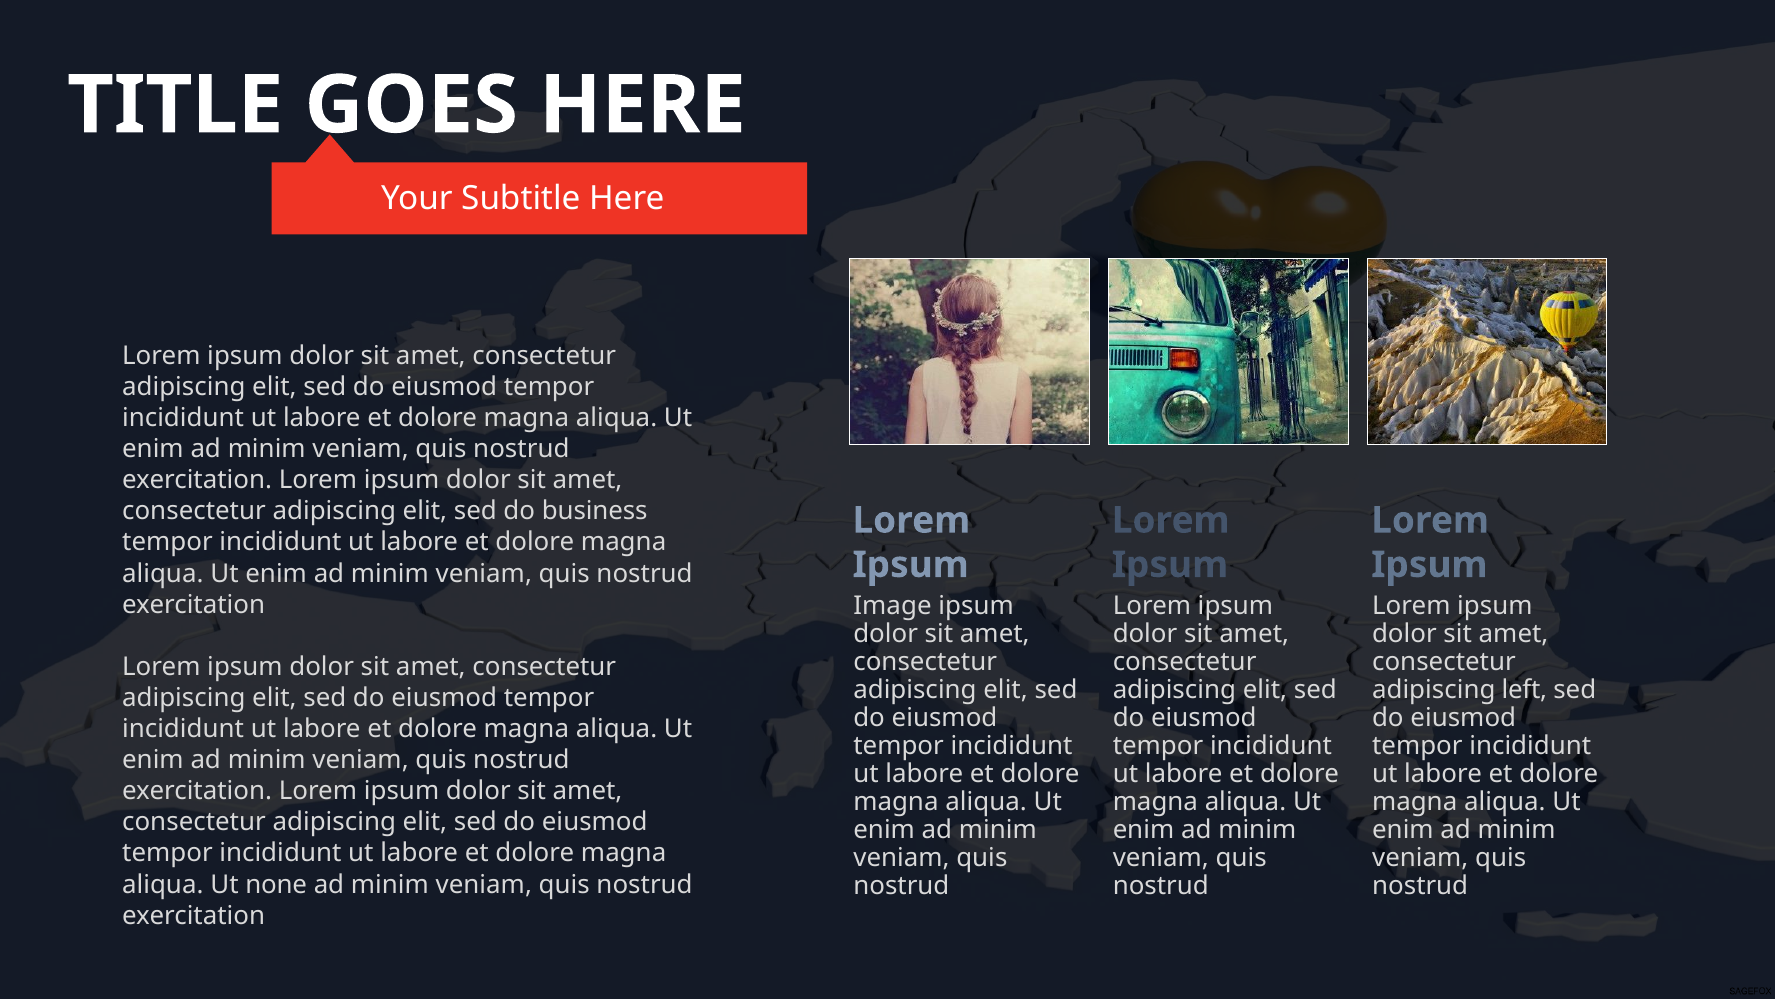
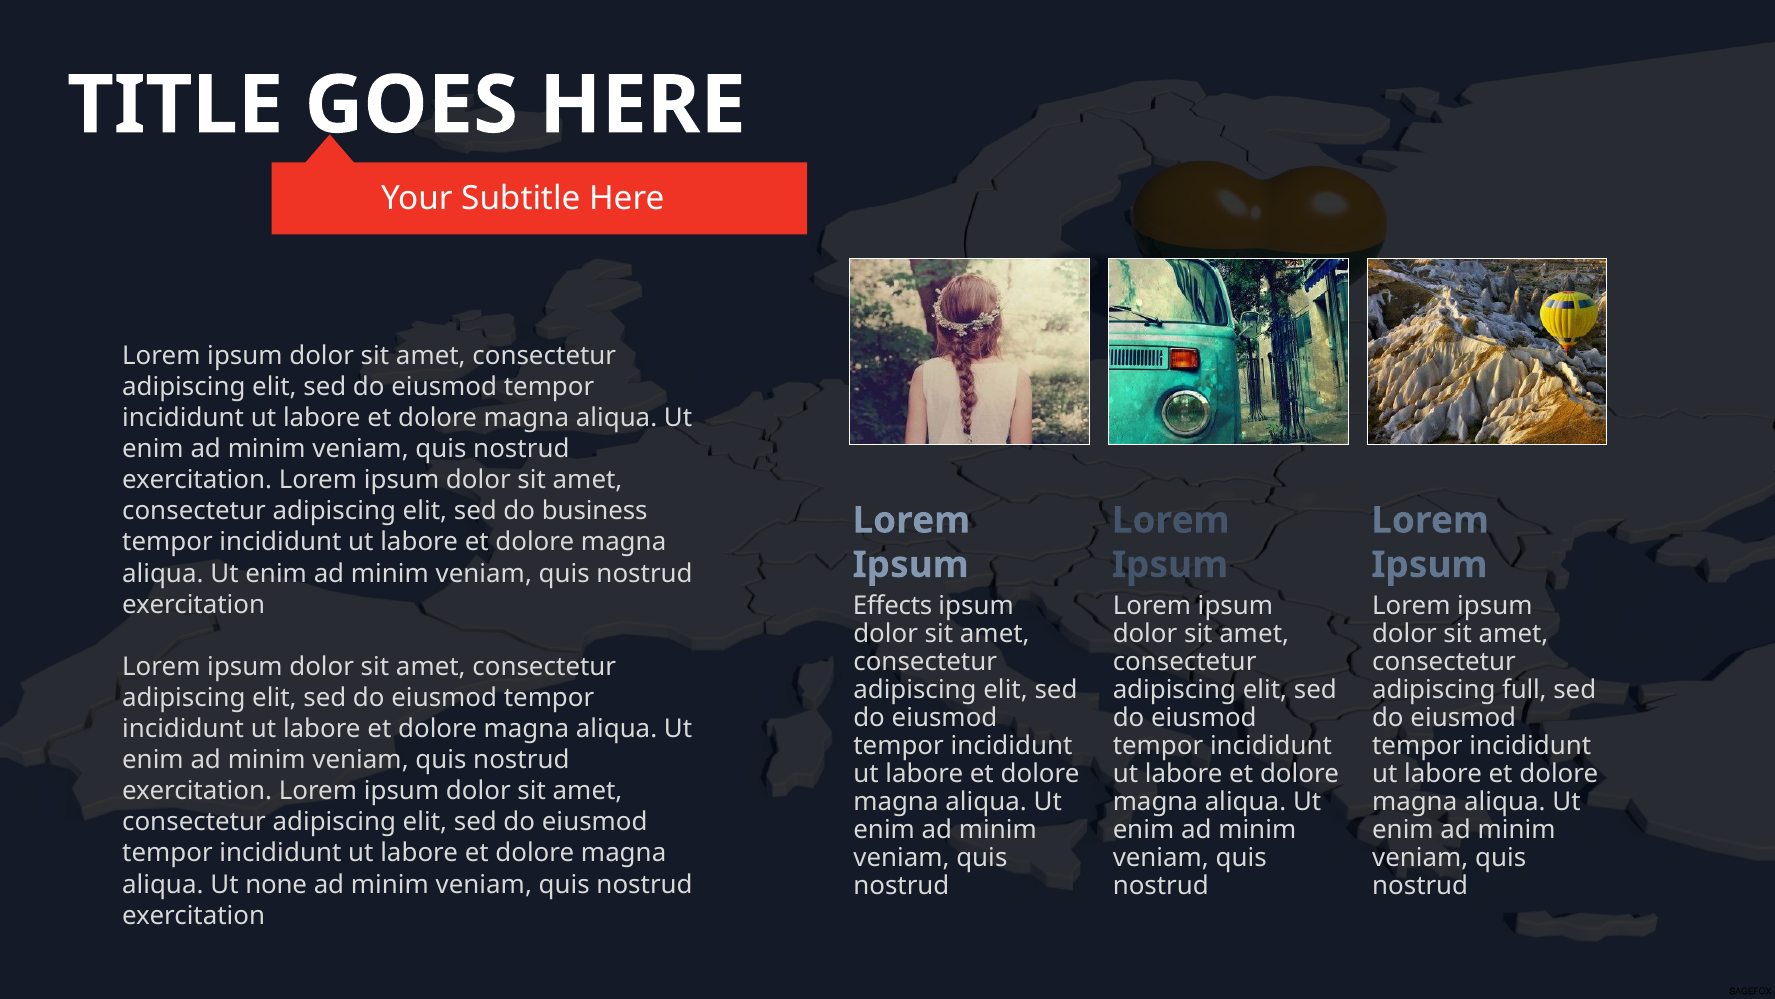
Image: Image -> Effects
left: left -> full
